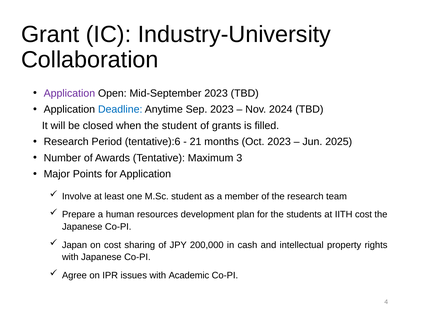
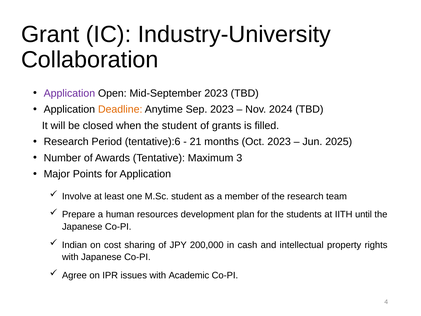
Deadline colour: blue -> orange
IITH cost: cost -> until
Japan: Japan -> Indian
